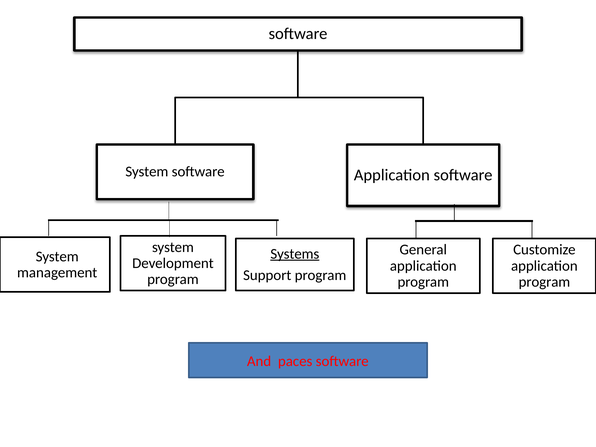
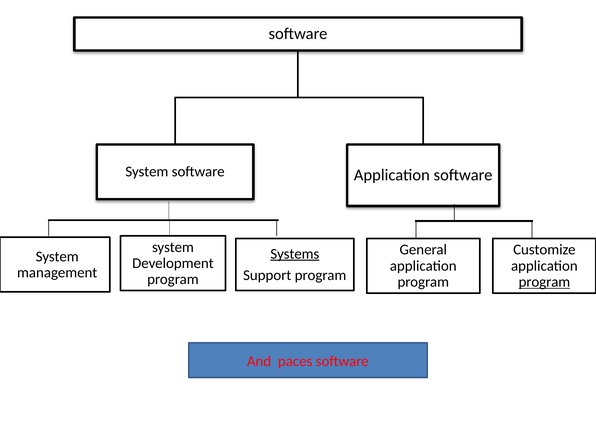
program at (544, 282) underline: none -> present
